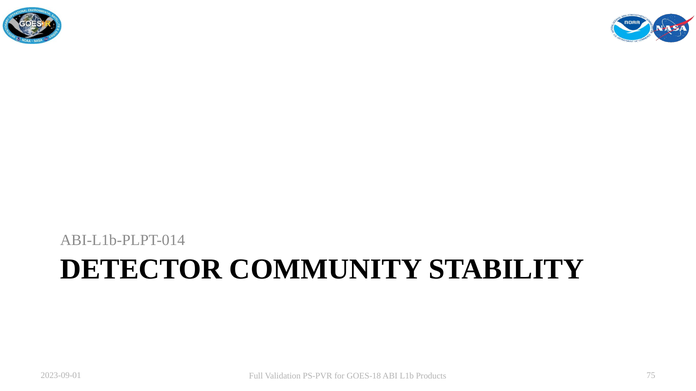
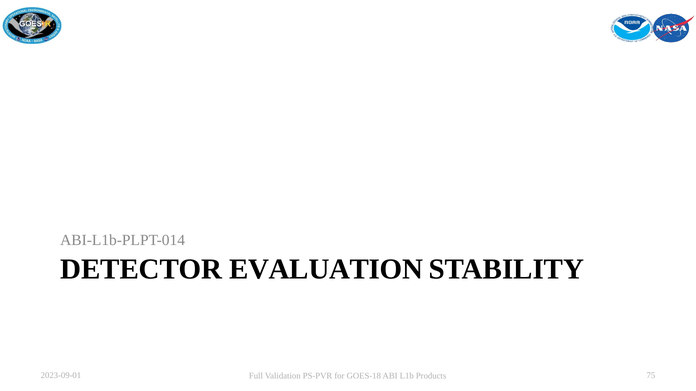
COMMUNITY: COMMUNITY -> EVALUATION
